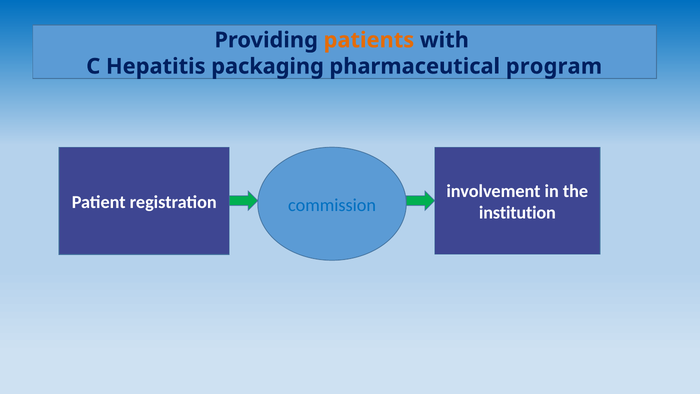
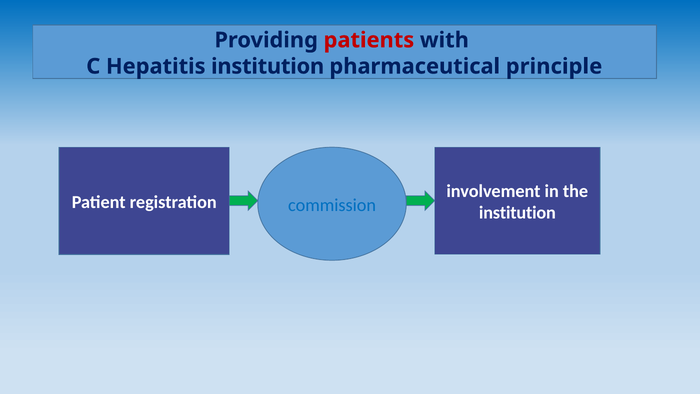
patients colour: orange -> red
Hepatitis packaging: packaging -> institution
program: program -> principle
